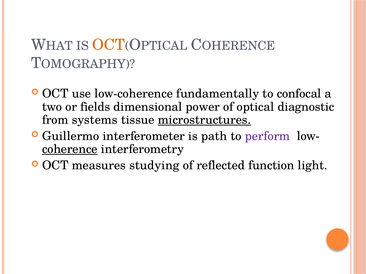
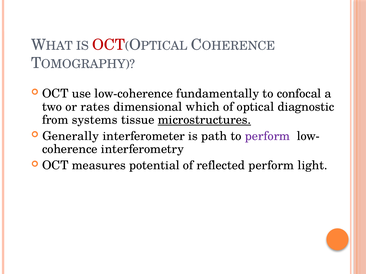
OCT at (109, 45) colour: orange -> red
fields: fields -> rates
power: power -> which
Guillermo: Guillermo -> Generally
coherence underline: present -> none
studying: studying -> potential
reflected function: function -> perform
